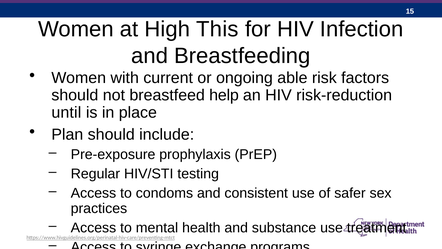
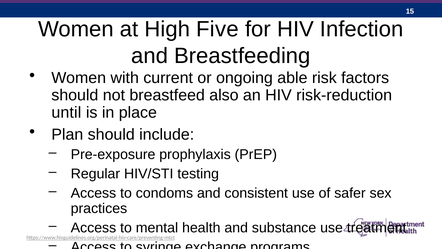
This: This -> Five
help: help -> also
